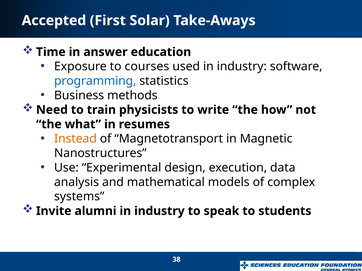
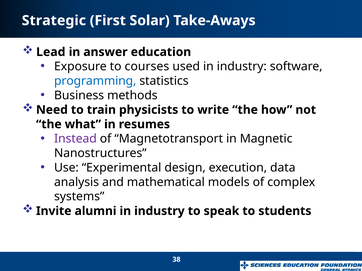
Accepted: Accepted -> Strategic
Time: Time -> Lead
Instead colour: orange -> purple
